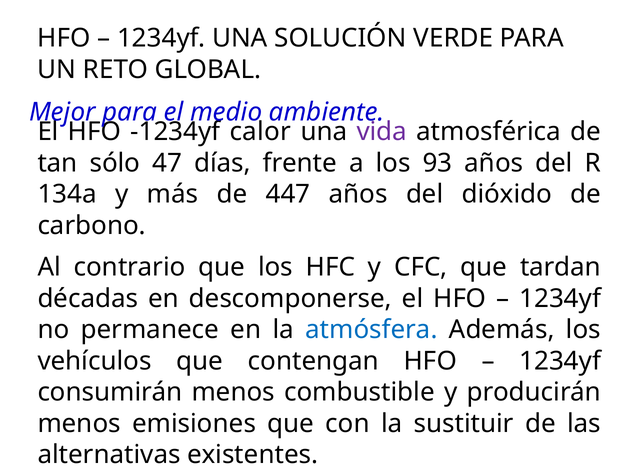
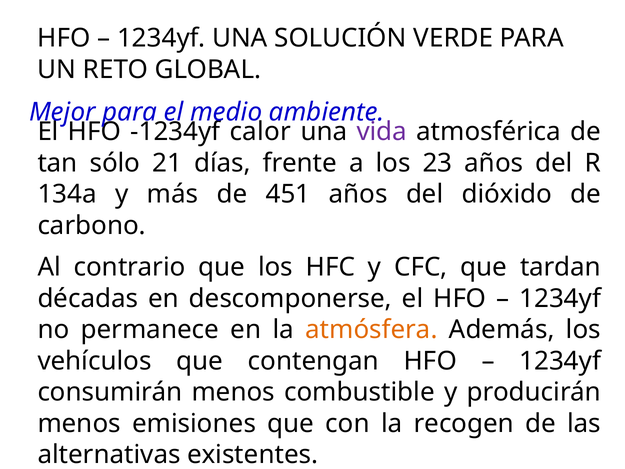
47: 47 -> 21
93: 93 -> 23
447: 447 -> 451
atmósfera colour: blue -> orange
sustituir: sustituir -> recogen
